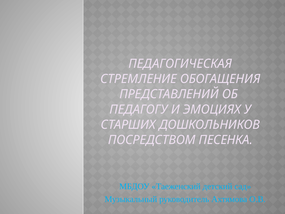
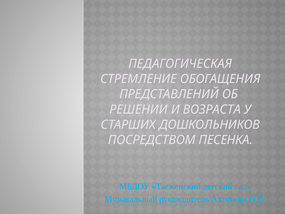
ПЕДАГОГУ: ПЕДАГОГУ -> РЕШЕНИИ
ЭМОЦИЯХ: ЭМОЦИЯХ -> ВОЗРАСТА
